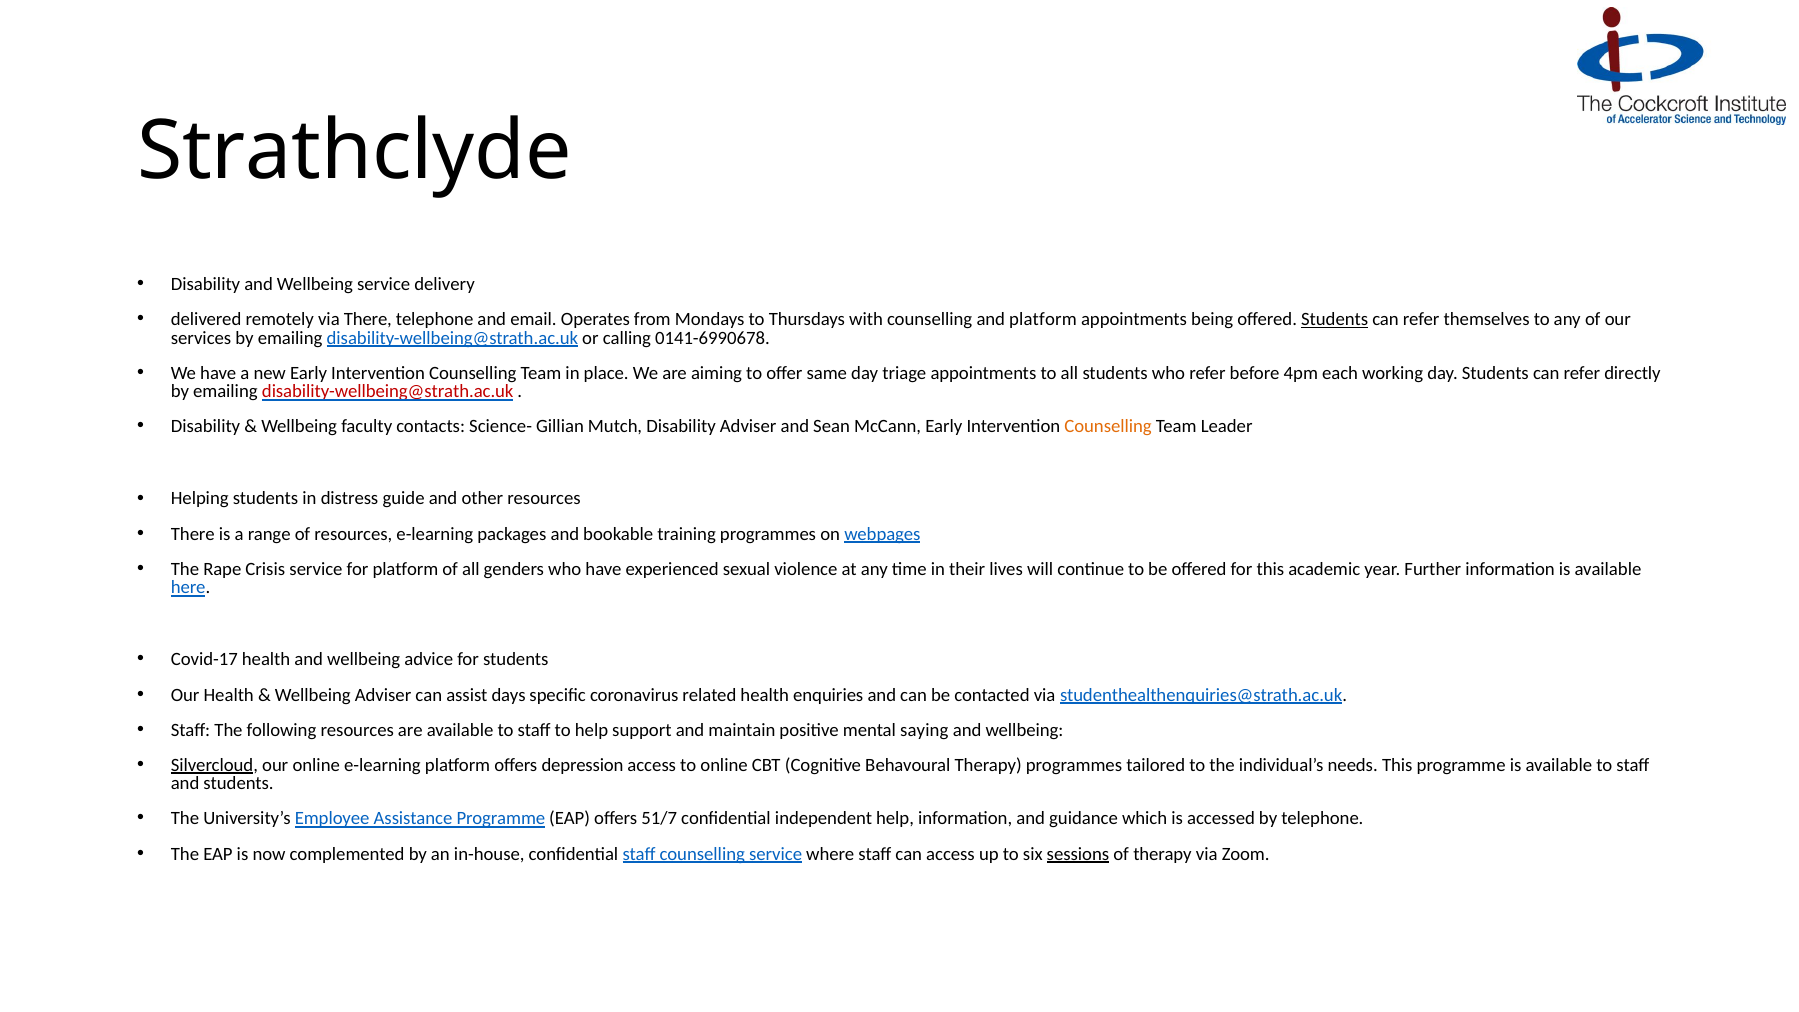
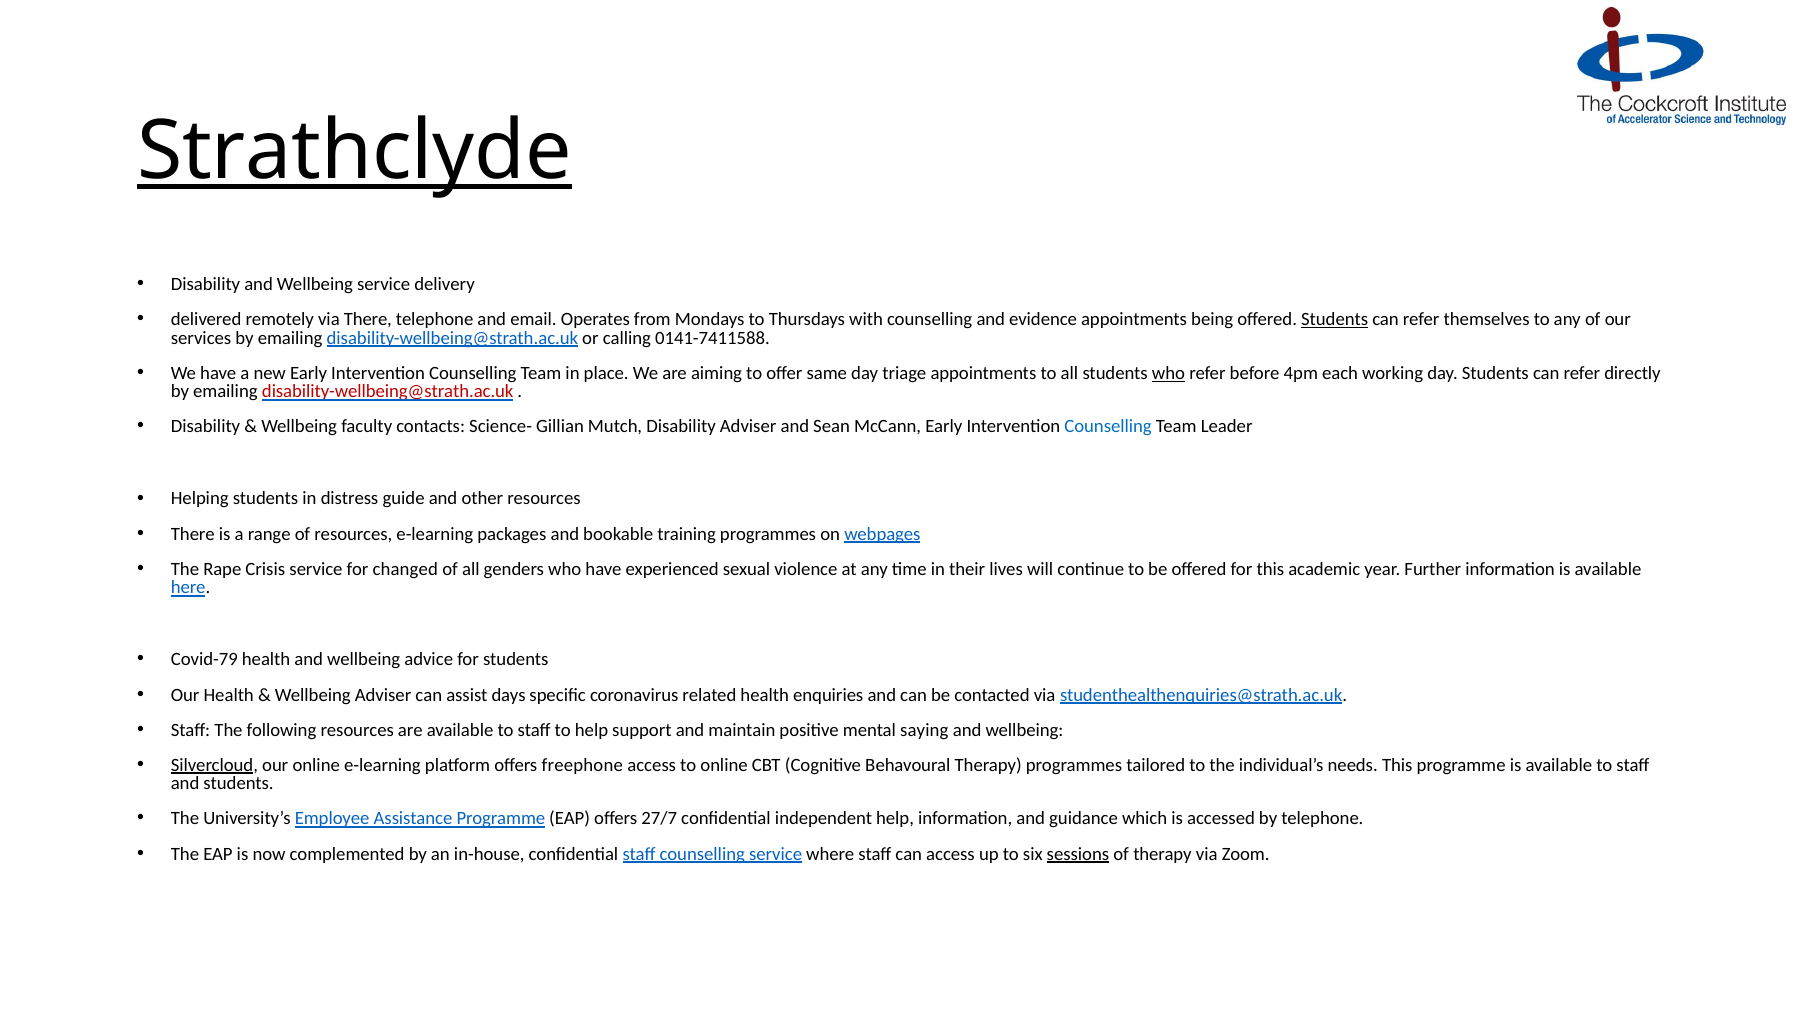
Strathclyde underline: none -> present
and platform: platform -> evidence
0141-6990678: 0141-6990678 -> 0141-7411588
who at (1168, 373) underline: none -> present
Counselling at (1108, 427) colour: orange -> blue
for platform: platform -> changed
Covid-17: Covid-17 -> Covid-79
depression: depression -> freephone
51/7: 51/7 -> 27/7
